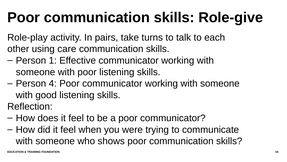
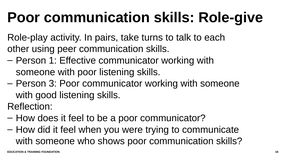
care: care -> peer
4: 4 -> 3
